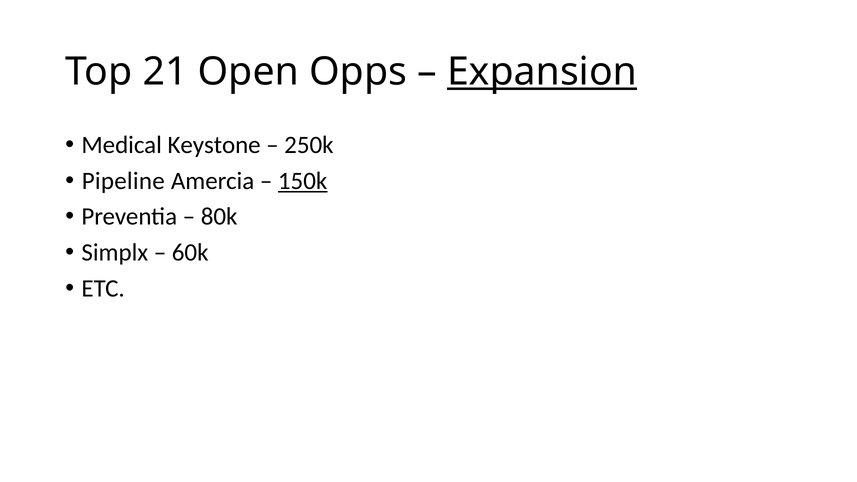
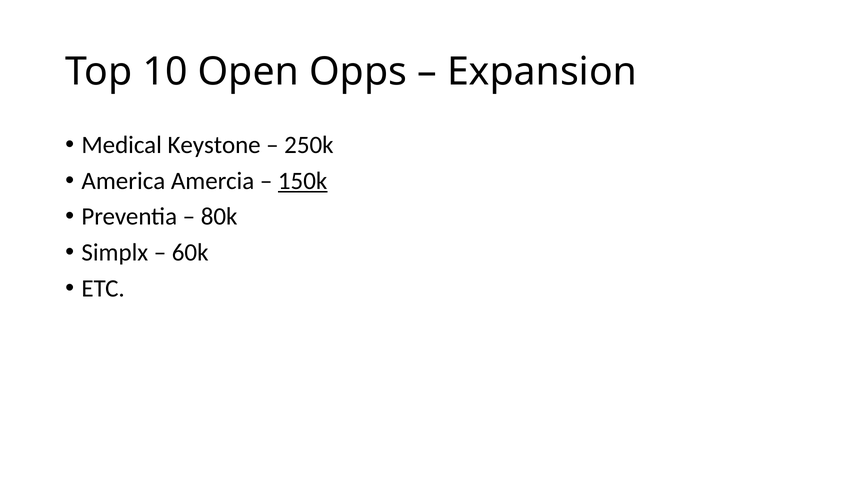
21: 21 -> 10
Expansion underline: present -> none
Pipeline: Pipeline -> America
